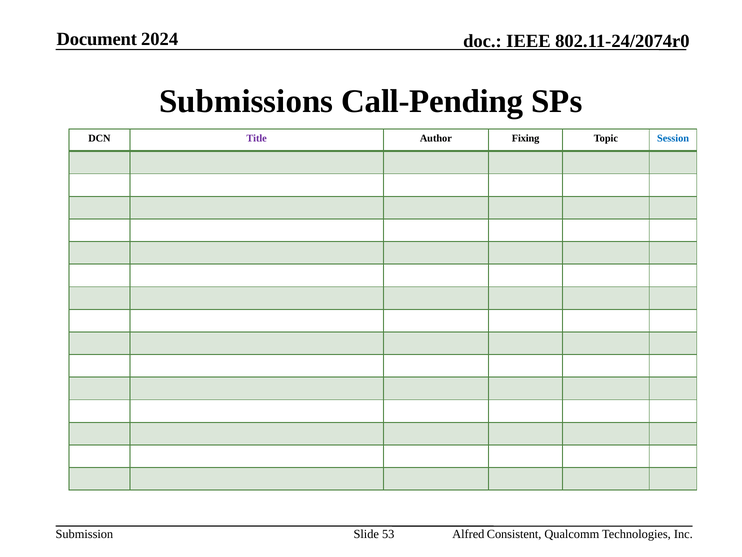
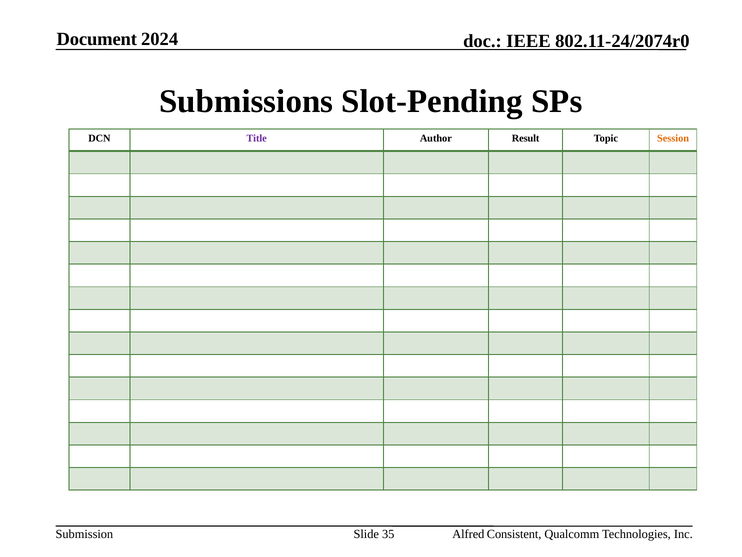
Call-Pending: Call-Pending -> Slot-Pending
Fixing: Fixing -> Result
Session colour: blue -> orange
53: 53 -> 35
